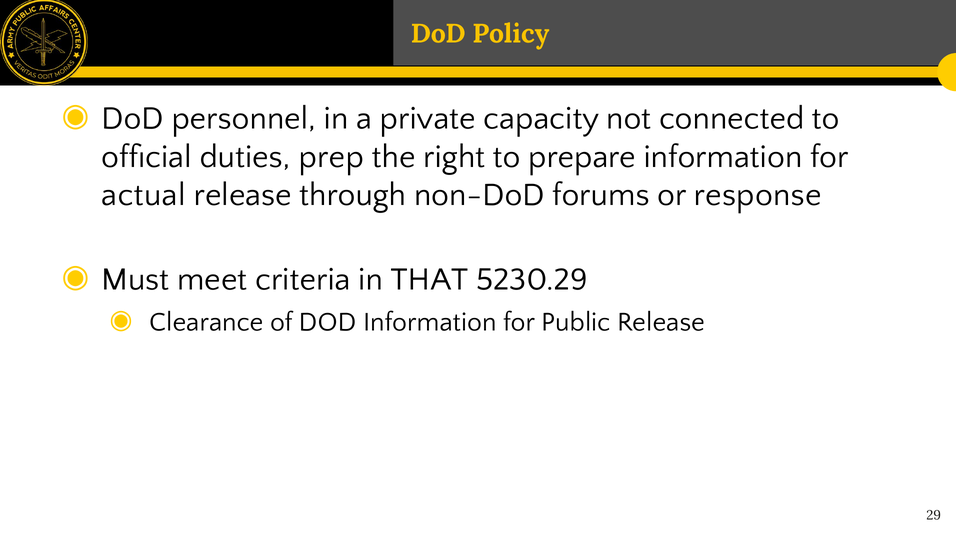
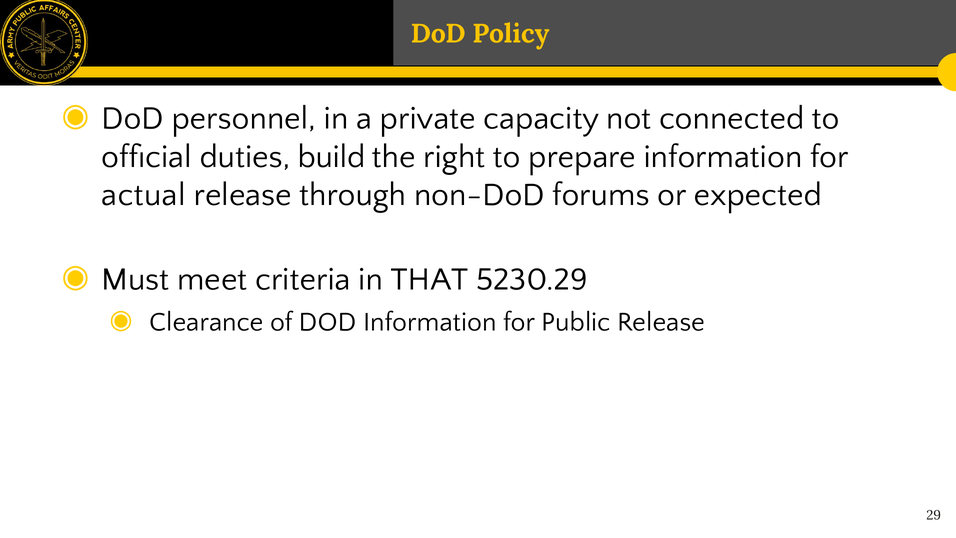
prep: prep -> build
response: response -> expected
